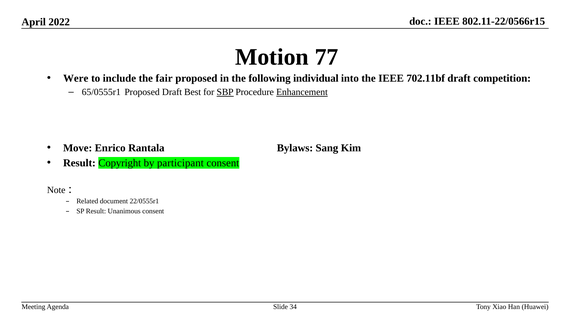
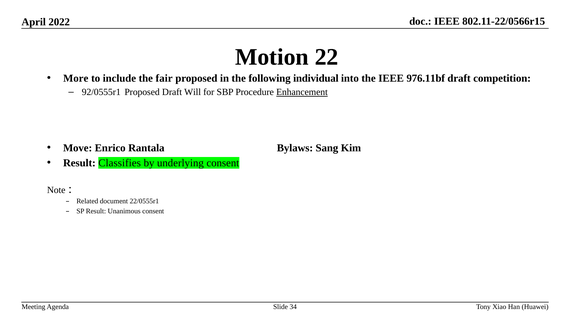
77: 77 -> 22
Were: Were -> More
702.11bf: 702.11bf -> 976.11bf
65/0555r1: 65/0555r1 -> 92/0555r1
Best: Best -> Will
SBP underline: present -> none
Copyright: Copyright -> Classifies
participant: participant -> underlying
